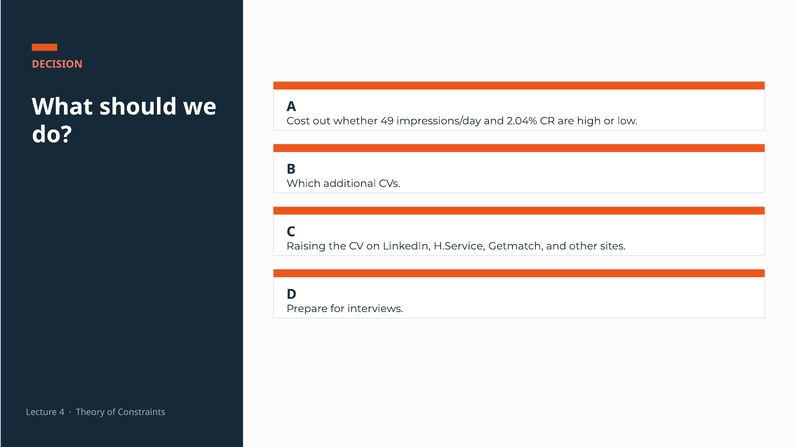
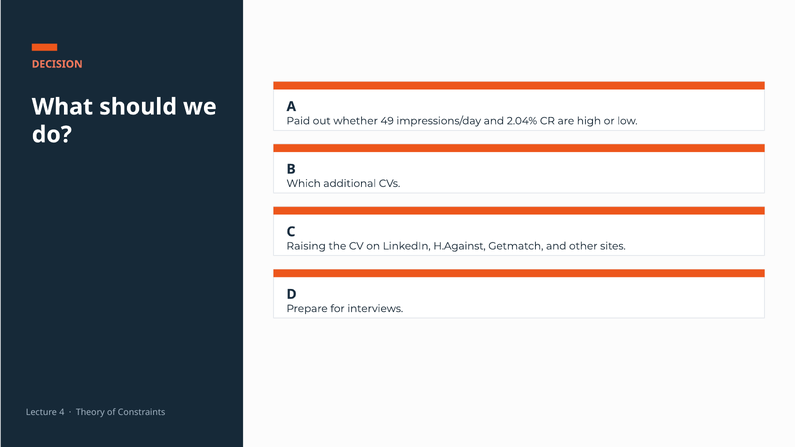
Cost: Cost -> Paid
H.Service: H.Service -> H.Against
